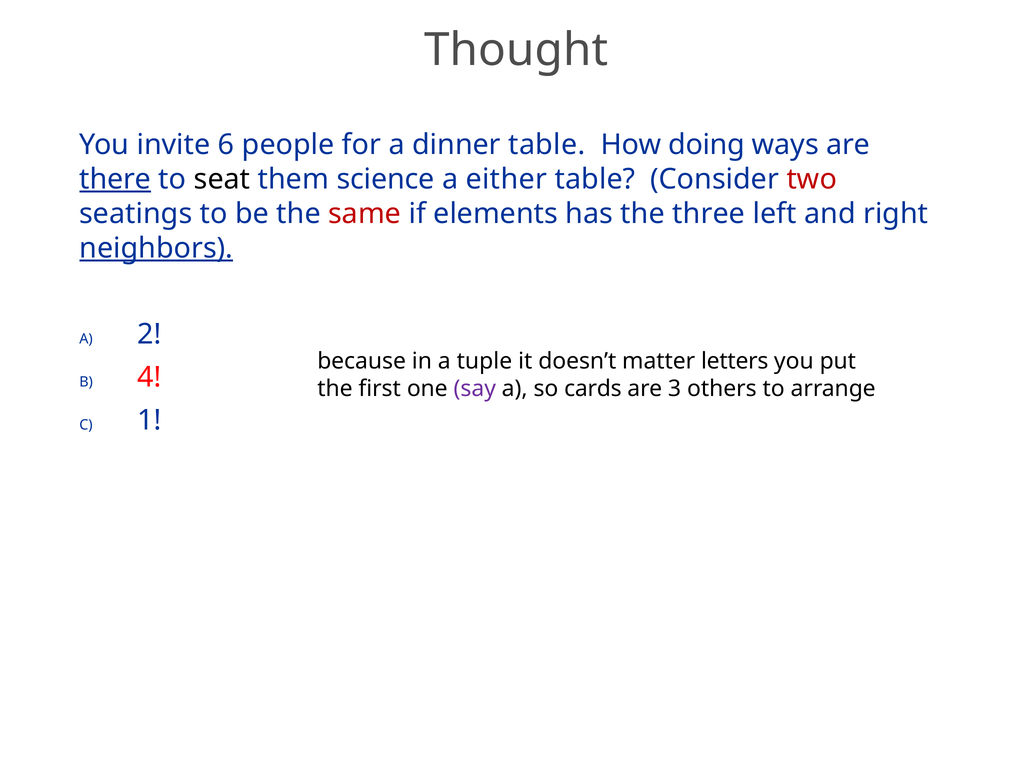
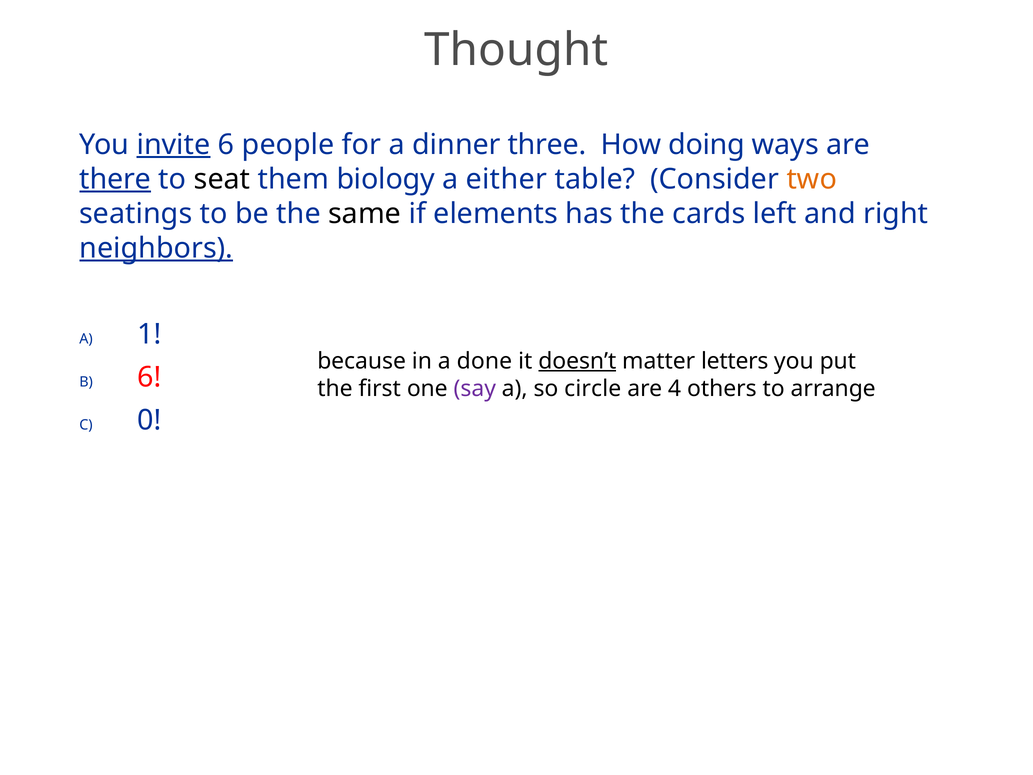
invite underline: none -> present
dinner table: table -> three
science: science -> biology
two colour: red -> orange
same colour: red -> black
three: three -> cards
2: 2 -> 1
tuple: tuple -> done
doesn’t underline: none -> present
4 at (149, 377): 4 -> 6
cards: cards -> circle
3: 3 -> 4
1: 1 -> 0
